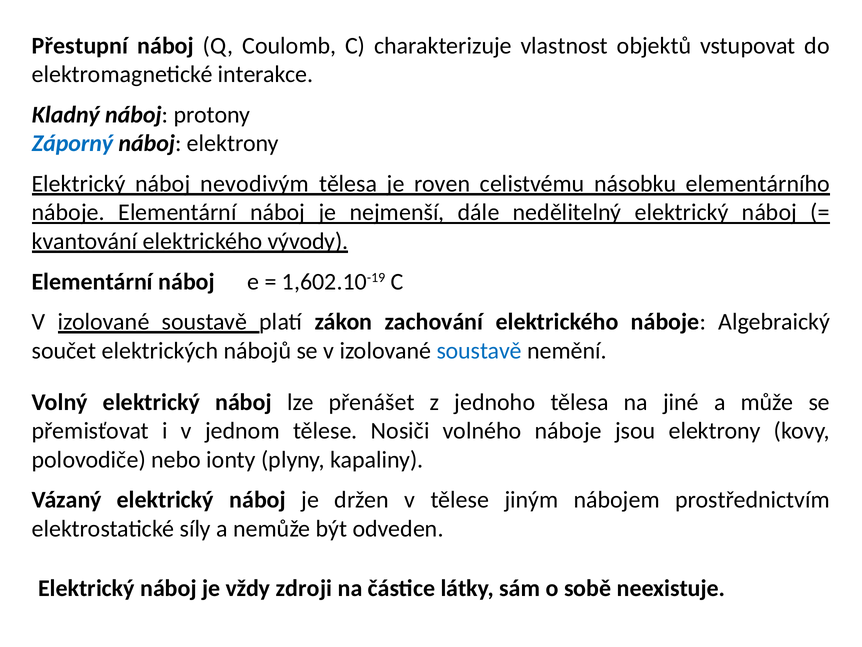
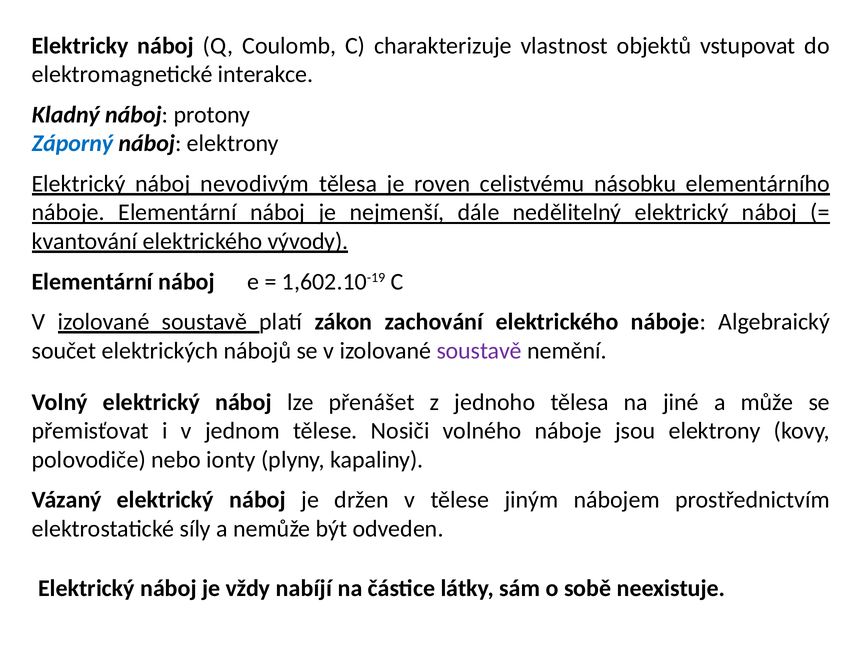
Přestupní: Přestupní -> Elektricky
soustavě at (479, 350) colour: blue -> purple
zdroji: zdroji -> nabíjí
